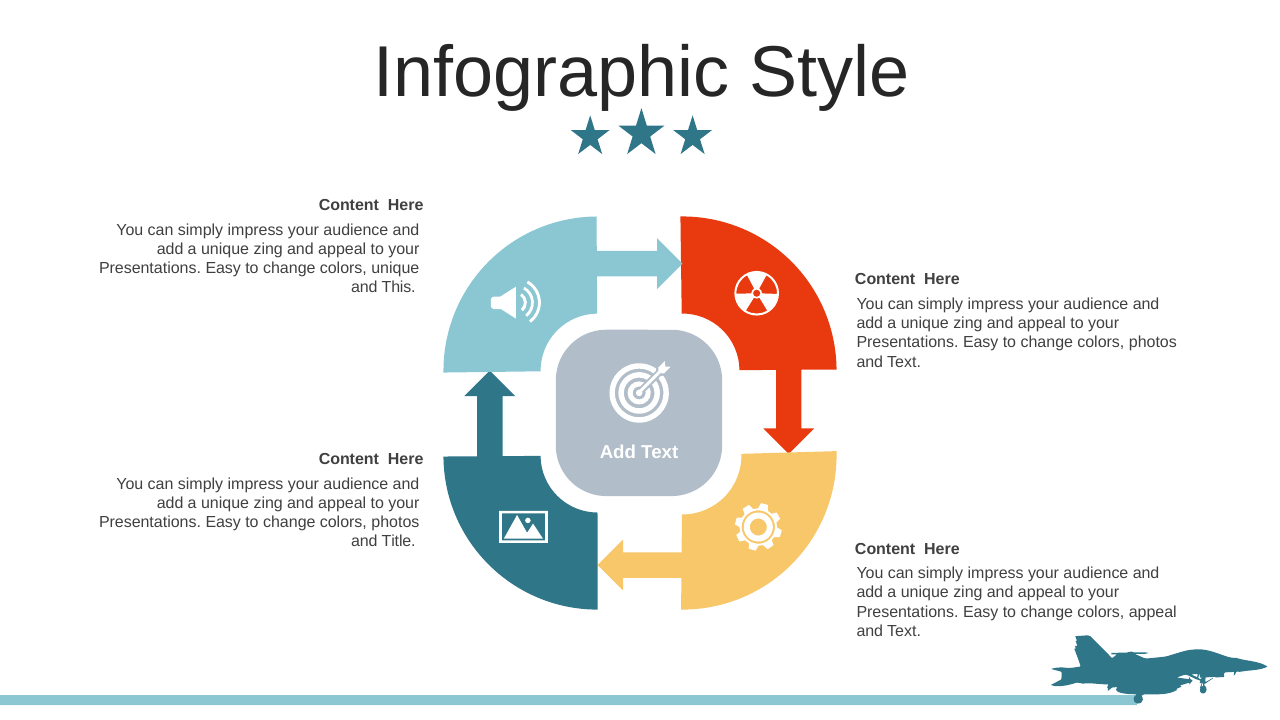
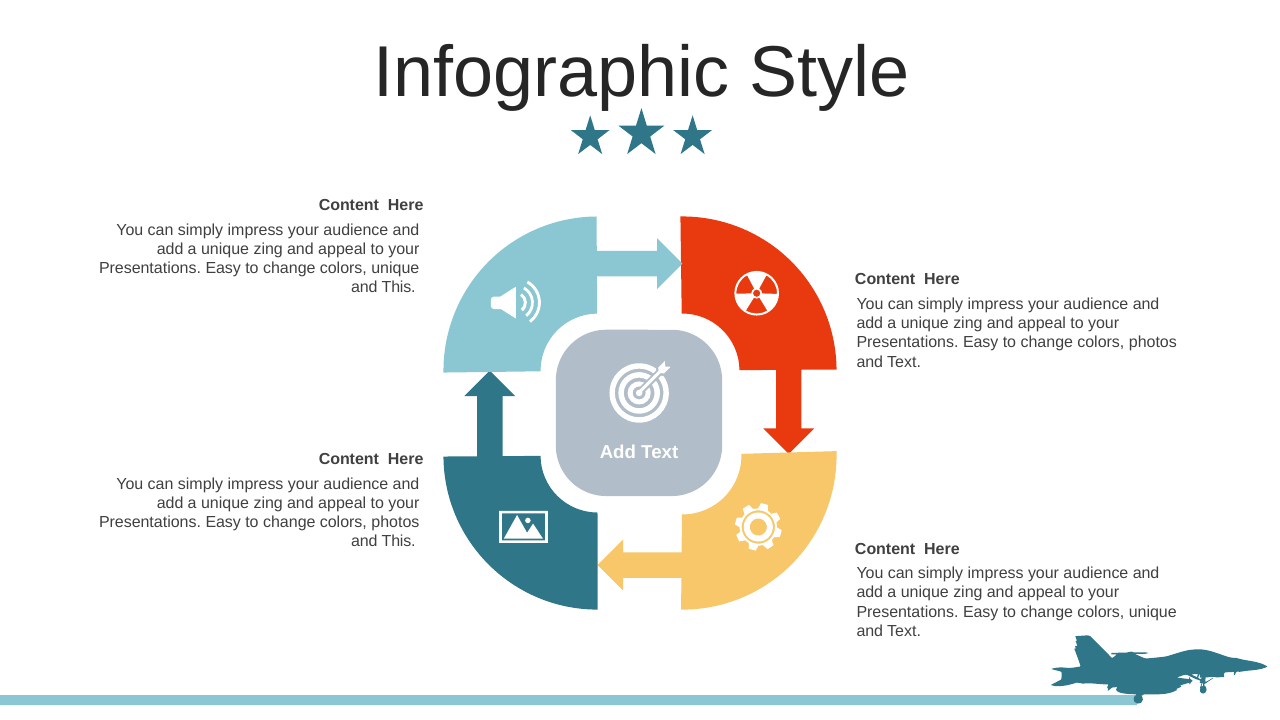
Title at (399, 541): Title -> This
appeal at (1153, 612): appeal -> unique
